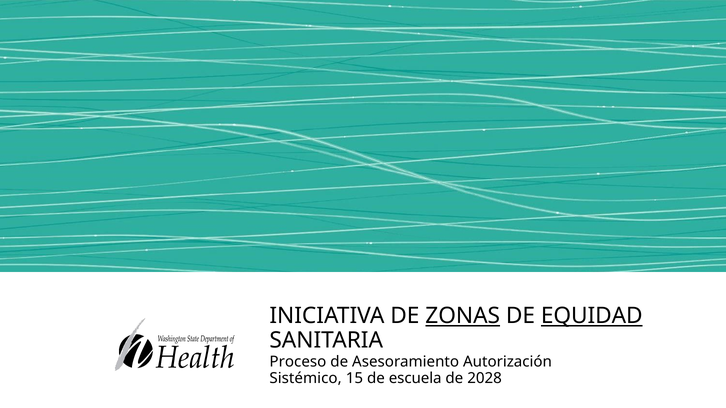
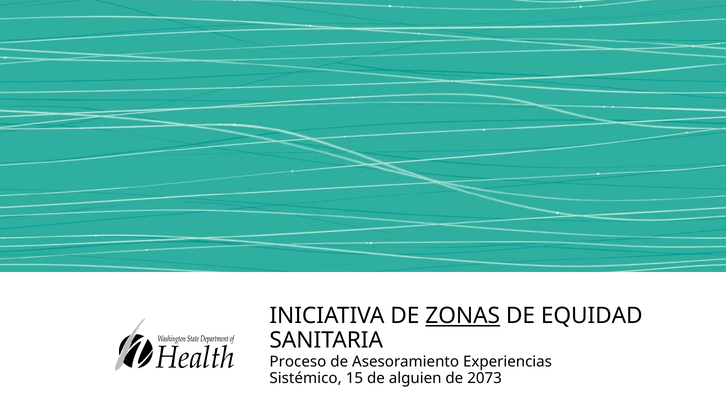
EQUIDAD underline: present -> none
Autorización: Autorización -> Experiencias
escuela: escuela -> alguien
2028: 2028 -> 2073
